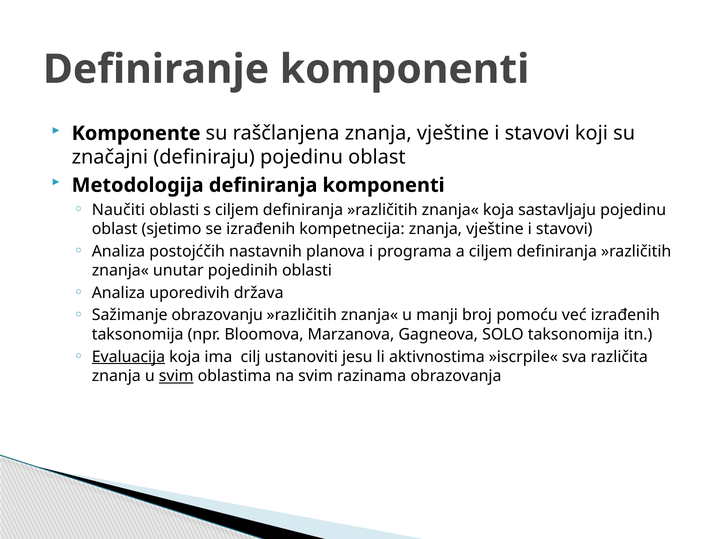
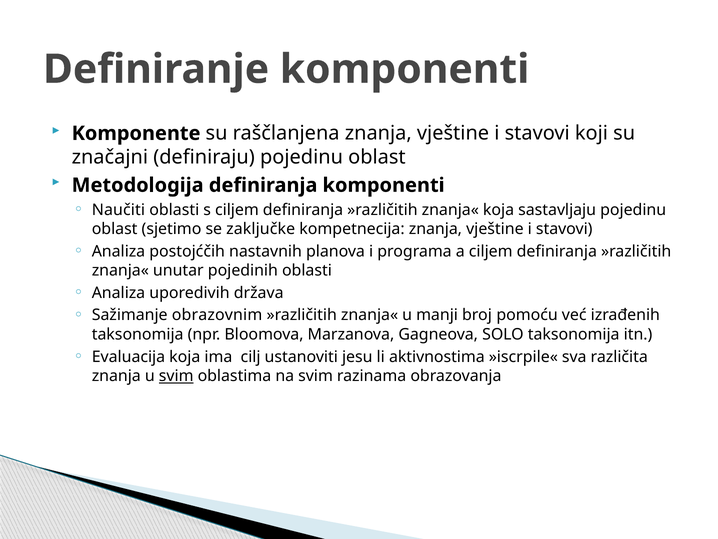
se izrađenih: izrađenih -> zaključke
obrazovanju: obrazovanju -> obrazovnim
Evaluacija underline: present -> none
